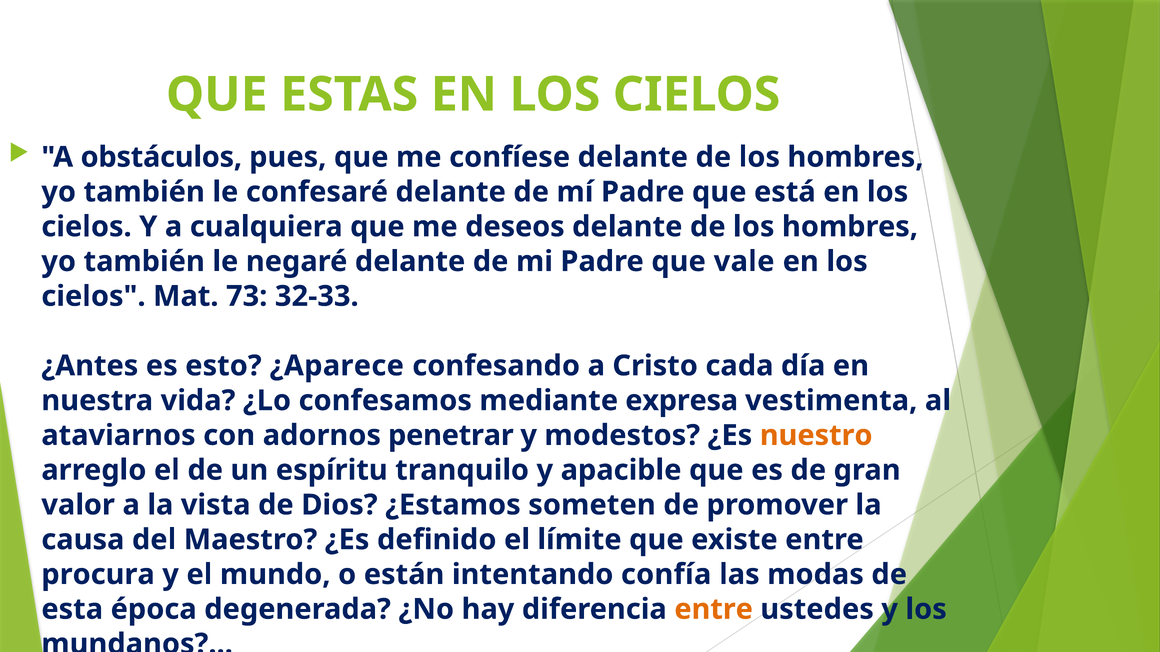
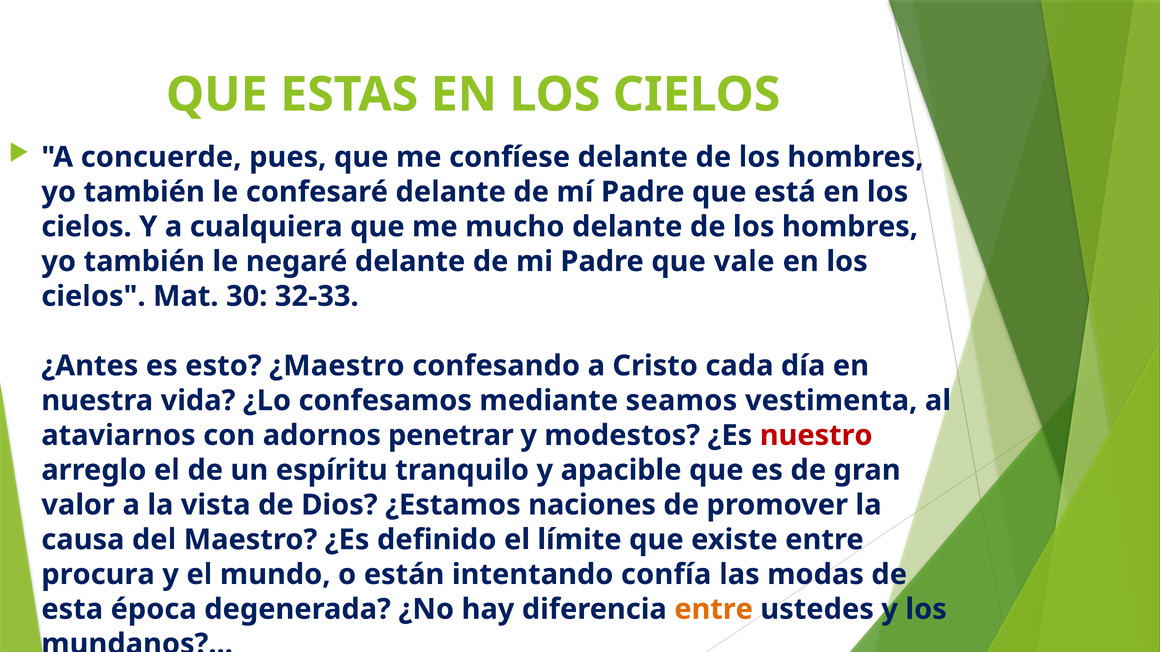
obstáculos: obstáculos -> concuerde
deseos: deseos -> mucho
73: 73 -> 30
¿Aparece: ¿Aparece -> ¿Maestro
expresa: expresa -> seamos
nuestro colour: orange -> red
someten: someten -> naciones
